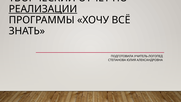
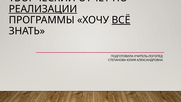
ВСЁ underline: none -> present
